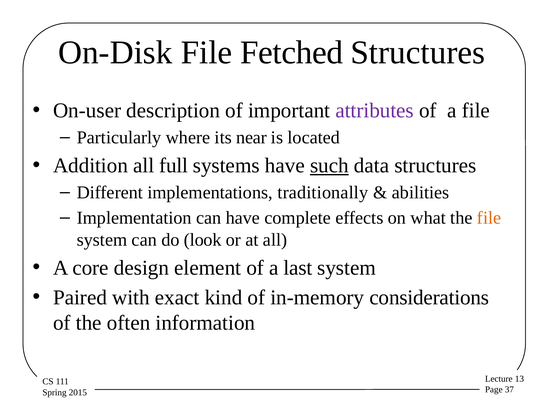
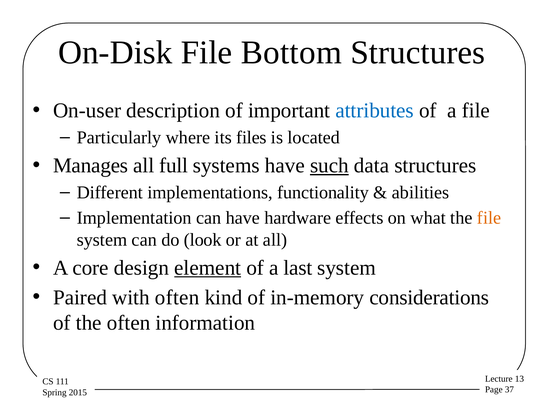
Fetched: Fetched -> Bottom
attributes colour: purple -> blue
near: near -> files
Addition: Addition -> Manages
traditionally: traditionally -> functionality
complete: complete -> hardware
element underline: none -> present
with exact: exact -> often
